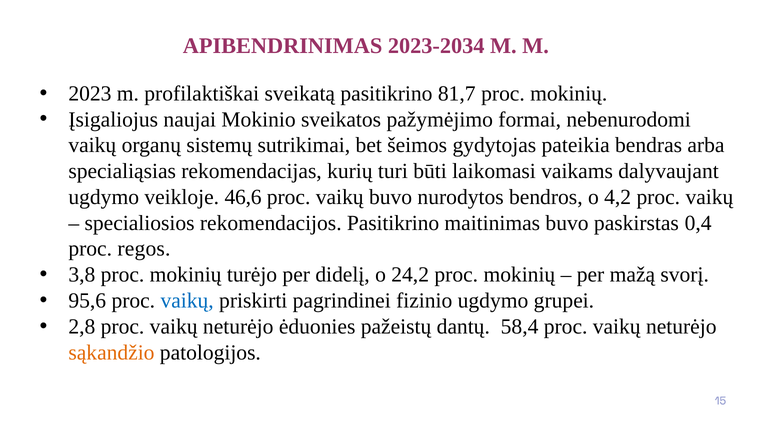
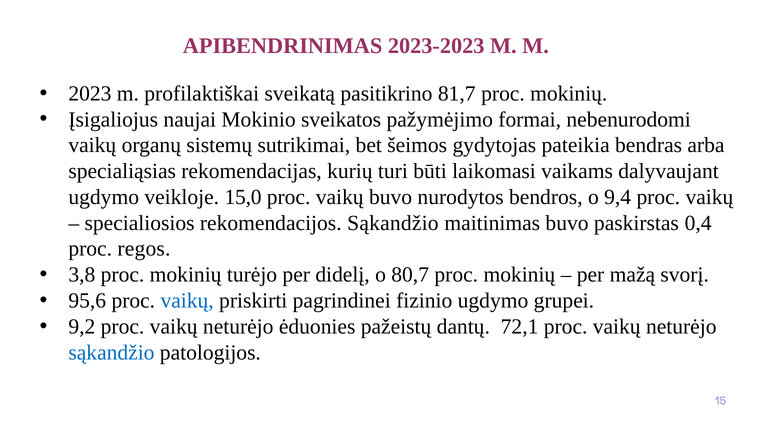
2023-2034: 2023-2034 -> 2023-2023
46,6: 46,6 -> 15,0
4,2: 4,2 -> 9,4
rekomendacijos Pasitikrino: Pasitikrino -> Sąkandžio
24,2: 24,2 -> 80,7
2,8: 2,8 -> 9,2
58,4: 58,4 -> 72,1
sąkandžio at (111, 352) colour: orange -> blue
